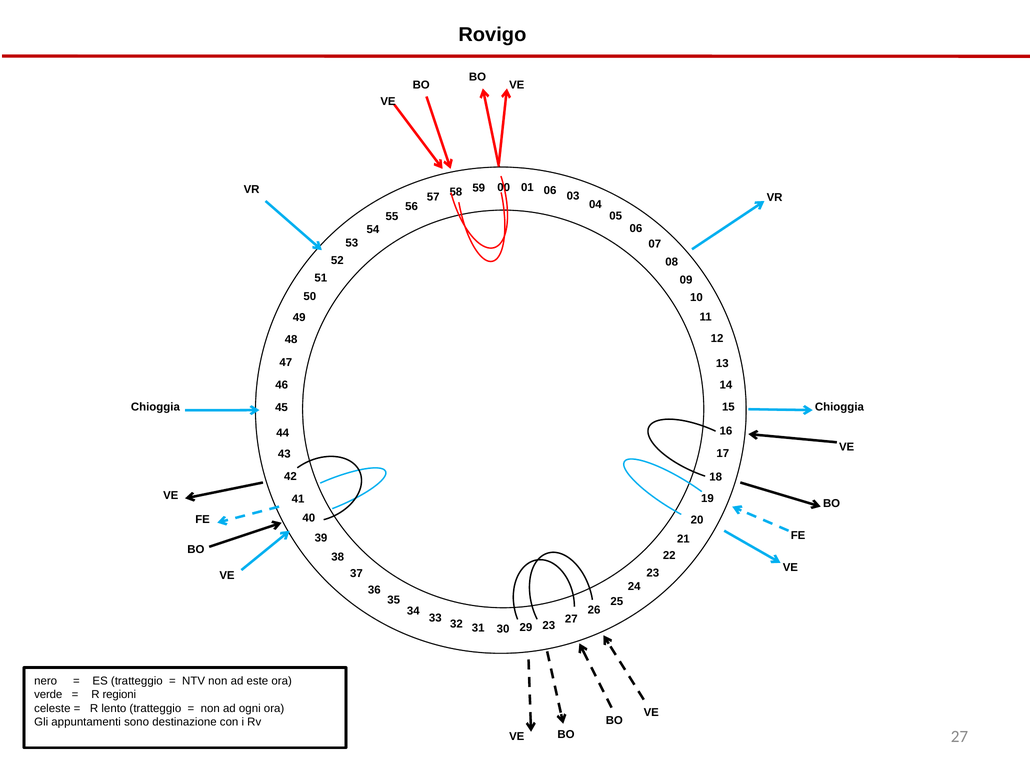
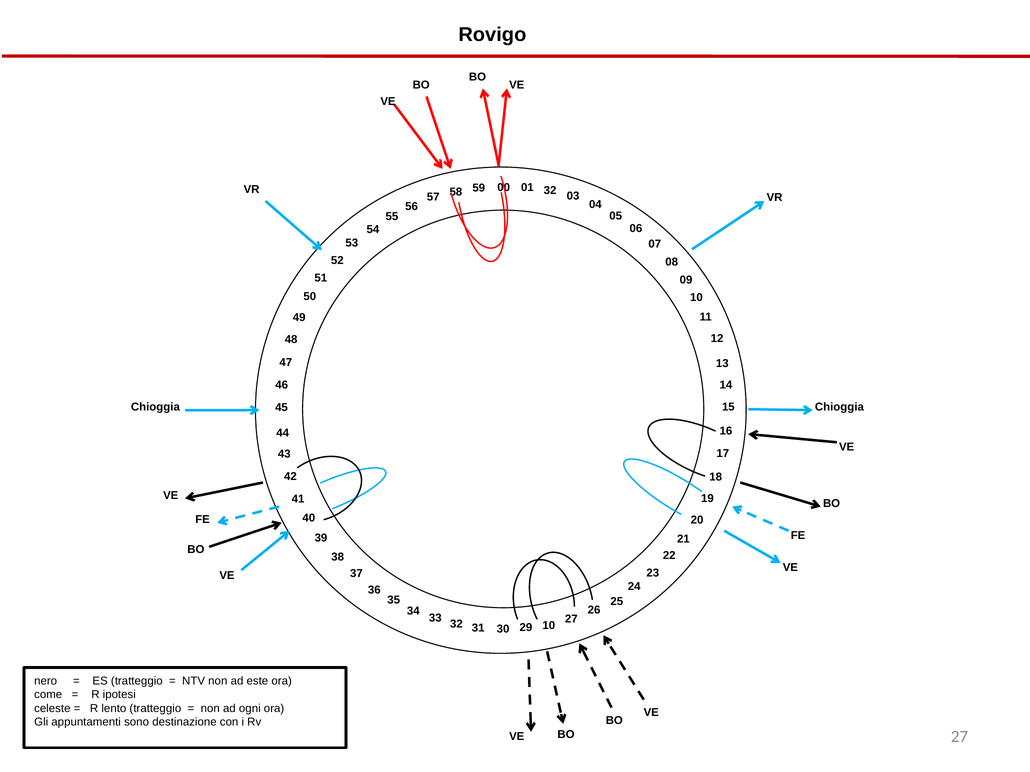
00 06: 06 -> 32
32 23: 23 -> 10
verde: verde -> come
regioni: regioni -> ipotesi
